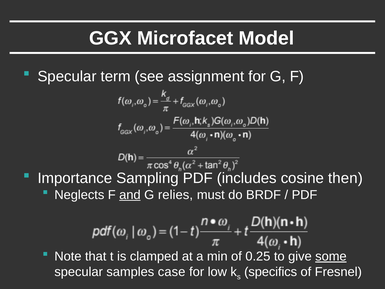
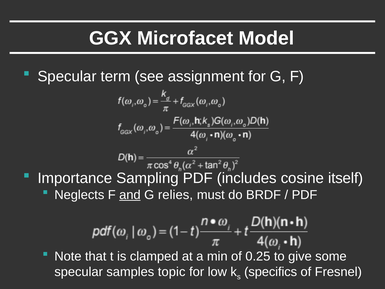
then: then -> itself
some underline: present -> none
case: case -> topic
